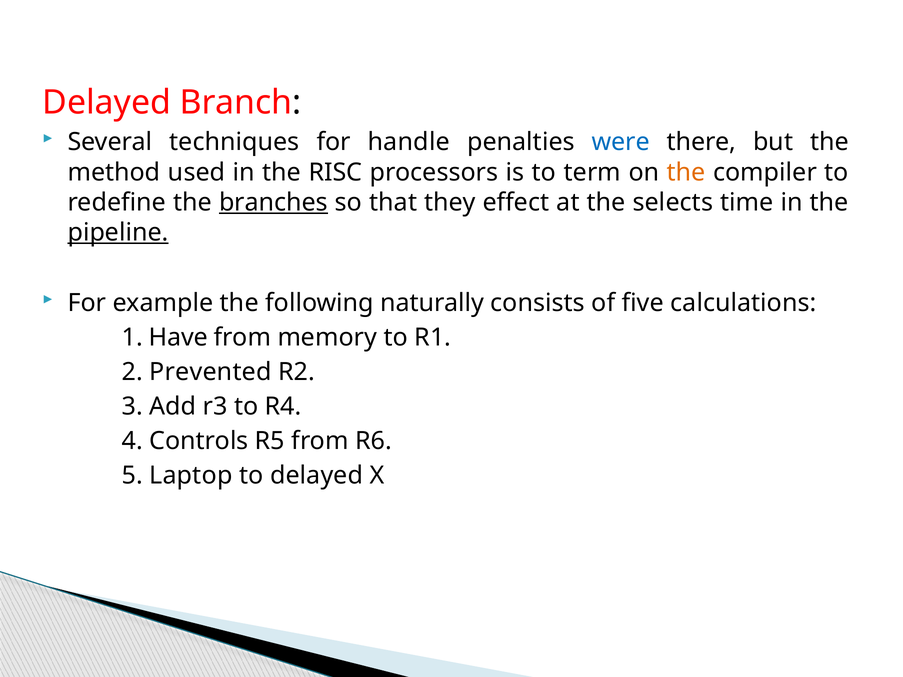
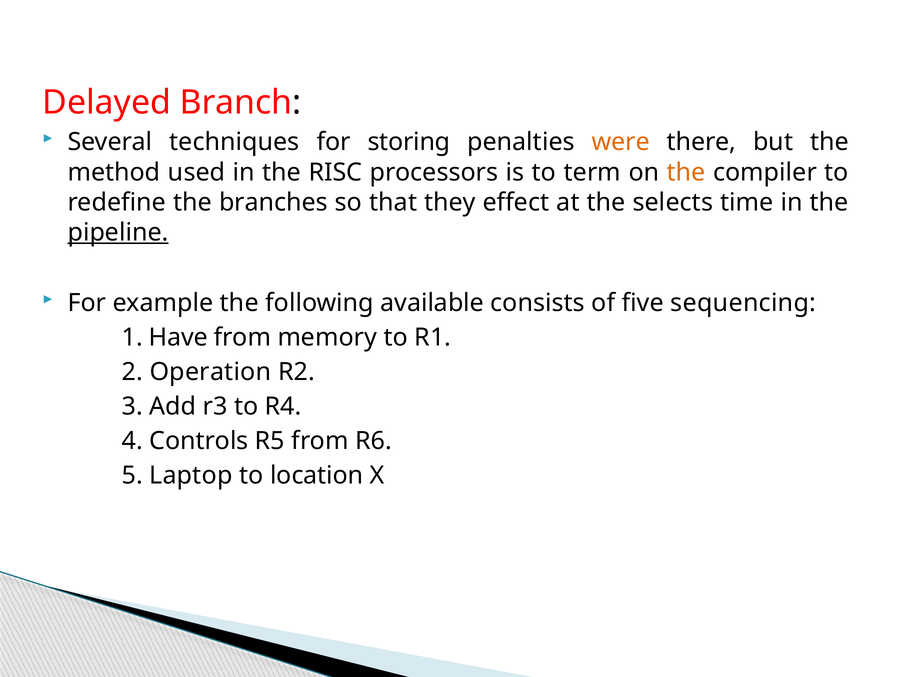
handle: handle -> storing
were colour: blue -> orange
branches underline: present -> none
naturally: naturally -> available
calculations: calculations -> sequencing
Prevented: Prevented -> Operation
to delayed: delayed -> location
